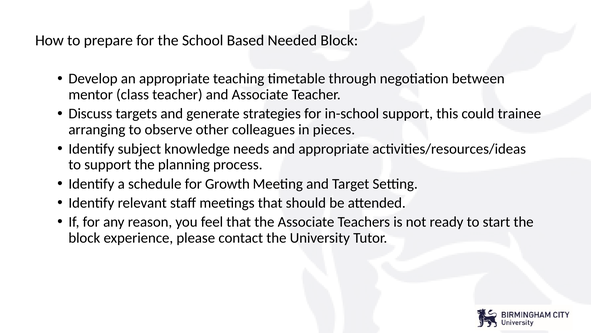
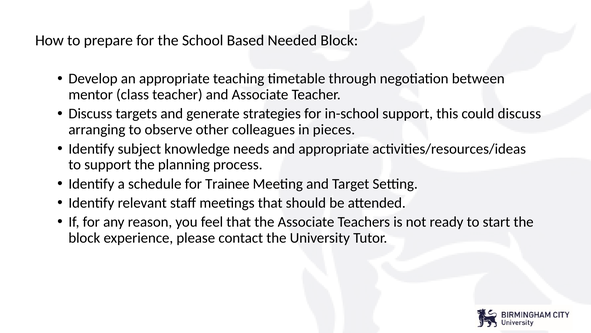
could trainee: trainee -> discuss
Growth: Growth -> Trainee
